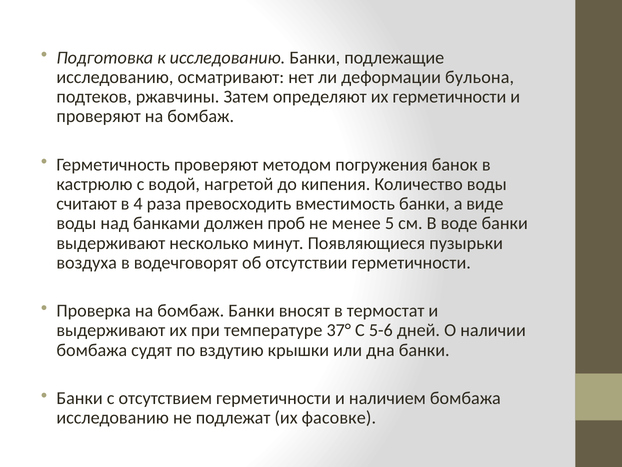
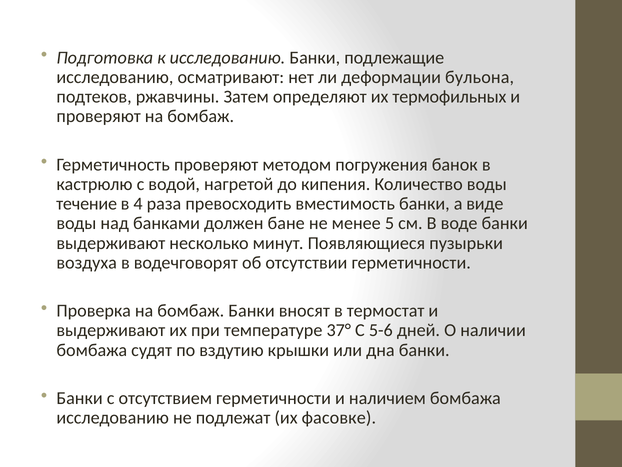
их герметичности: герметичности -> термофильных
считают: считают -> течение
проб: проб -> бане
